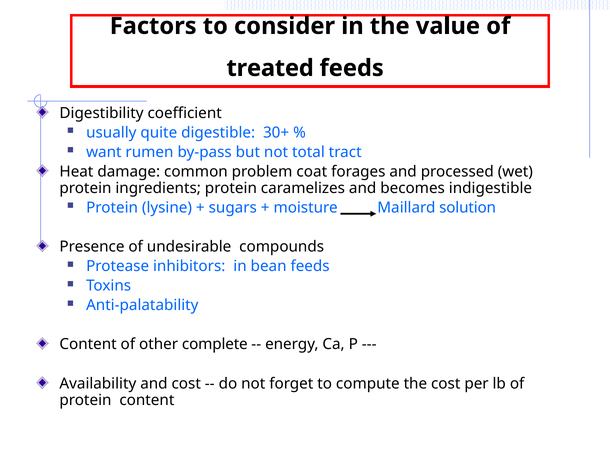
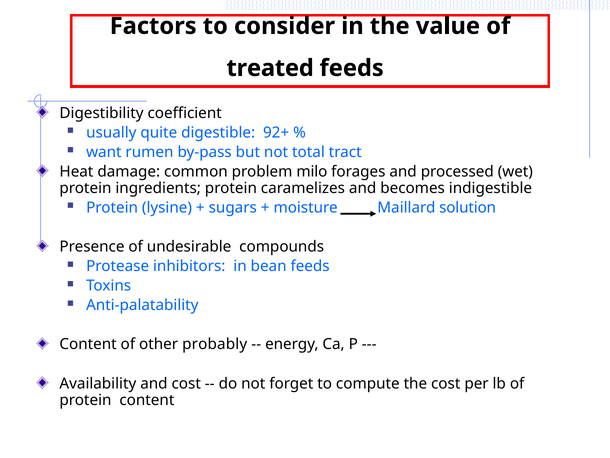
30+: 30+ -> 92+
coat: coat -> milo
complete: complete -> probably
